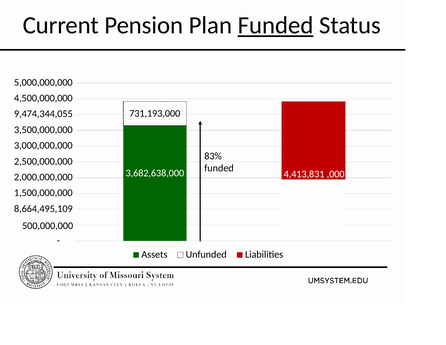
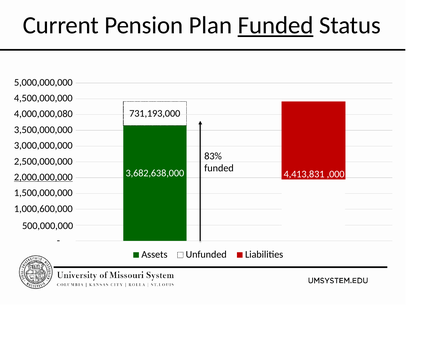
9,474,344,055: 9,474,344,055 -> 4,000,000,080
2,000,000,000 underline: none -> present
8,664,495,109: 8,664,495,109 -> 1,000,600,000
